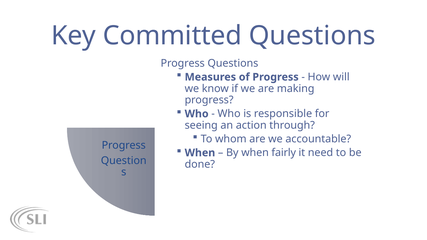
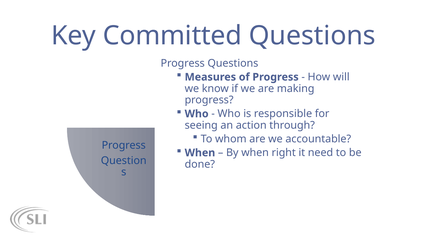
fairly: fairly -> right
